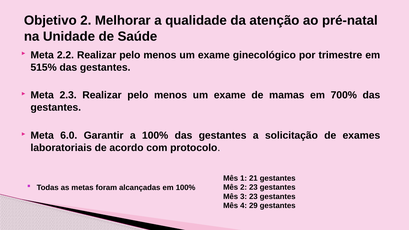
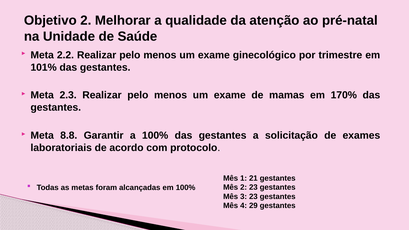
515%: 515% -> 101%
700%: 700% -> 170%
6.0: 6.0 -> 8.8
